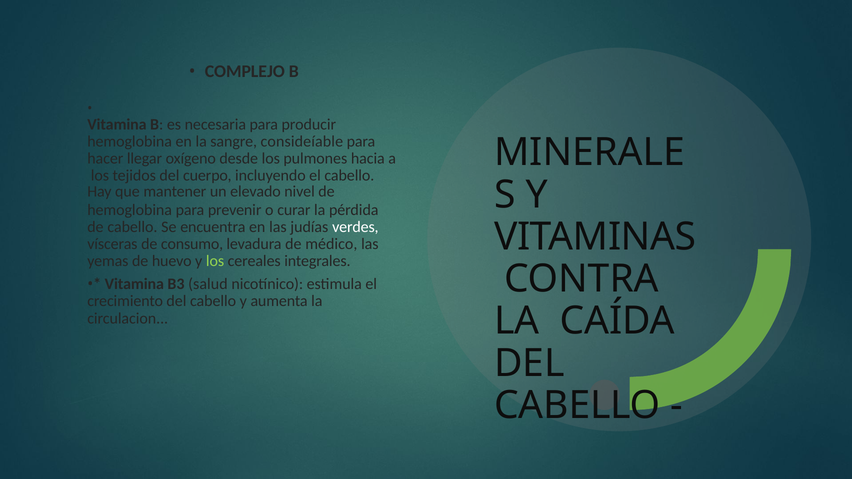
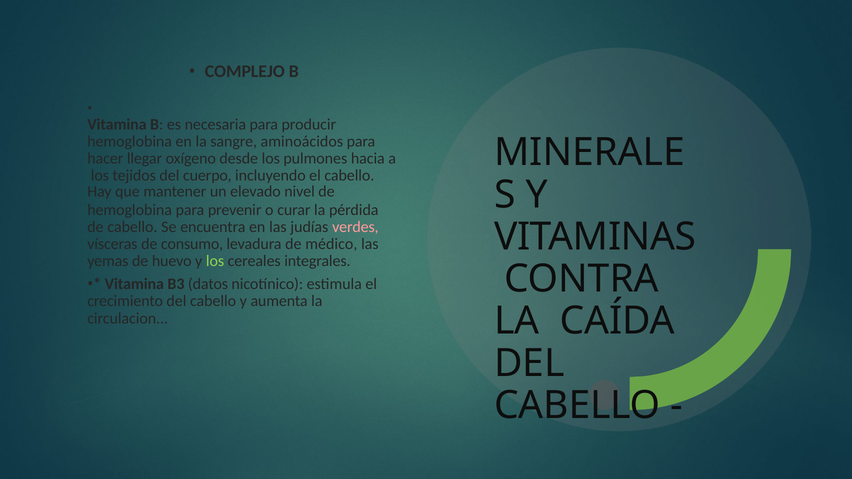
consideíable: consideíable -> aminoácidos
verdes colour: white -> pink
salud: salud -> datos
